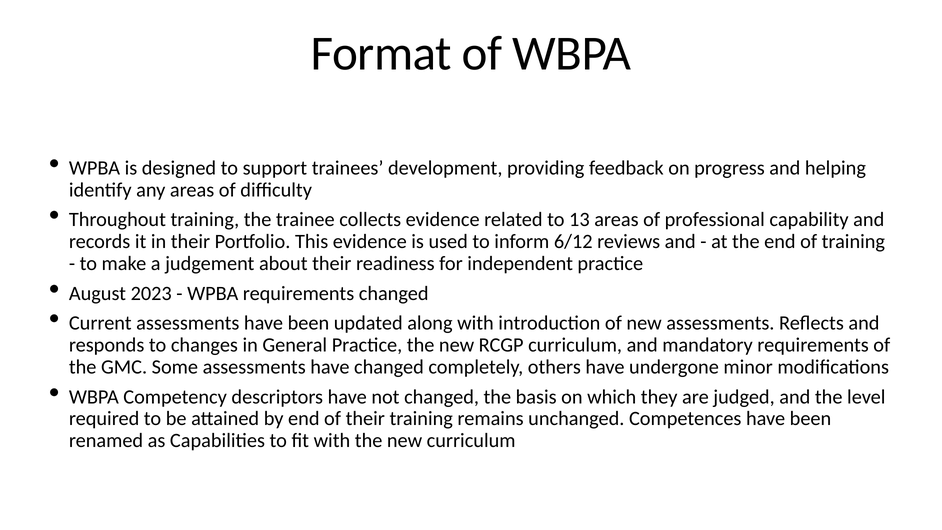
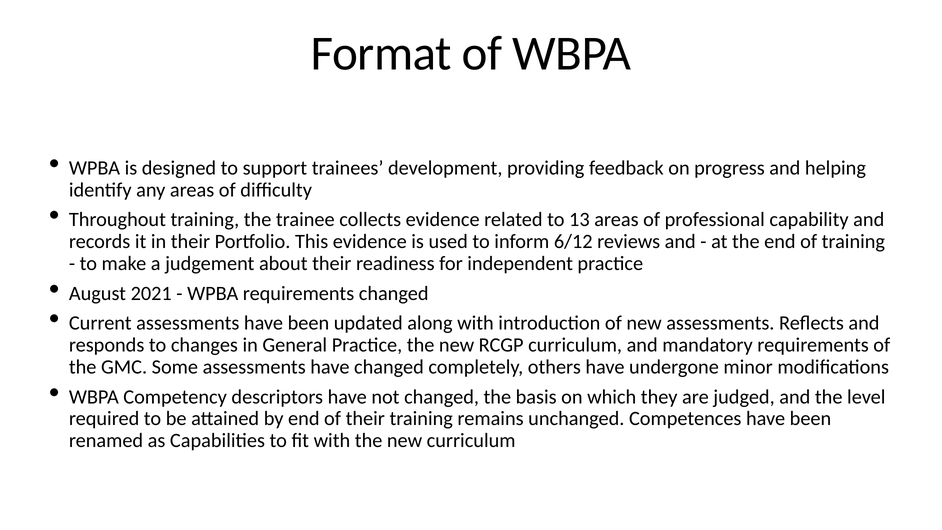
2023: 2023 -> 2021
